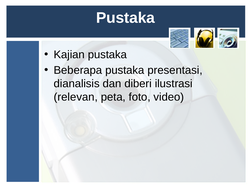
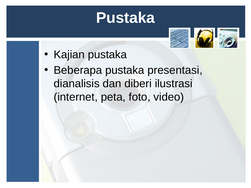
relevan: relevan -> internet
